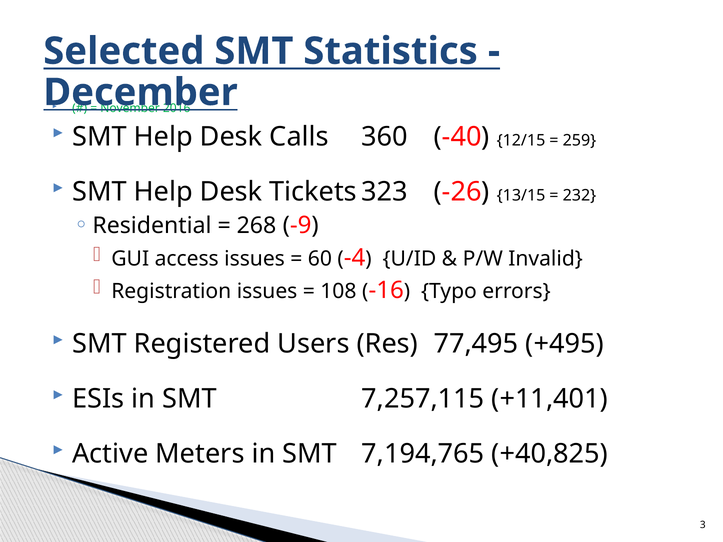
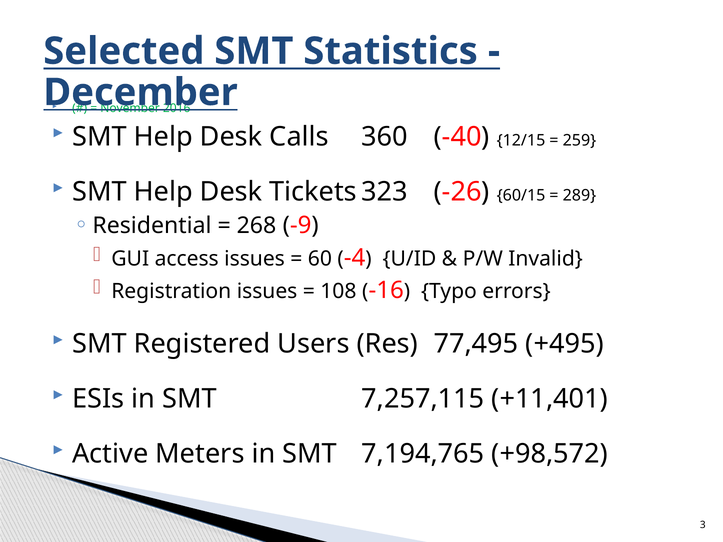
13/15: 13/15 -> 60/15
232: 232 -> 289
+40,825: +40,825 -> +98,572
